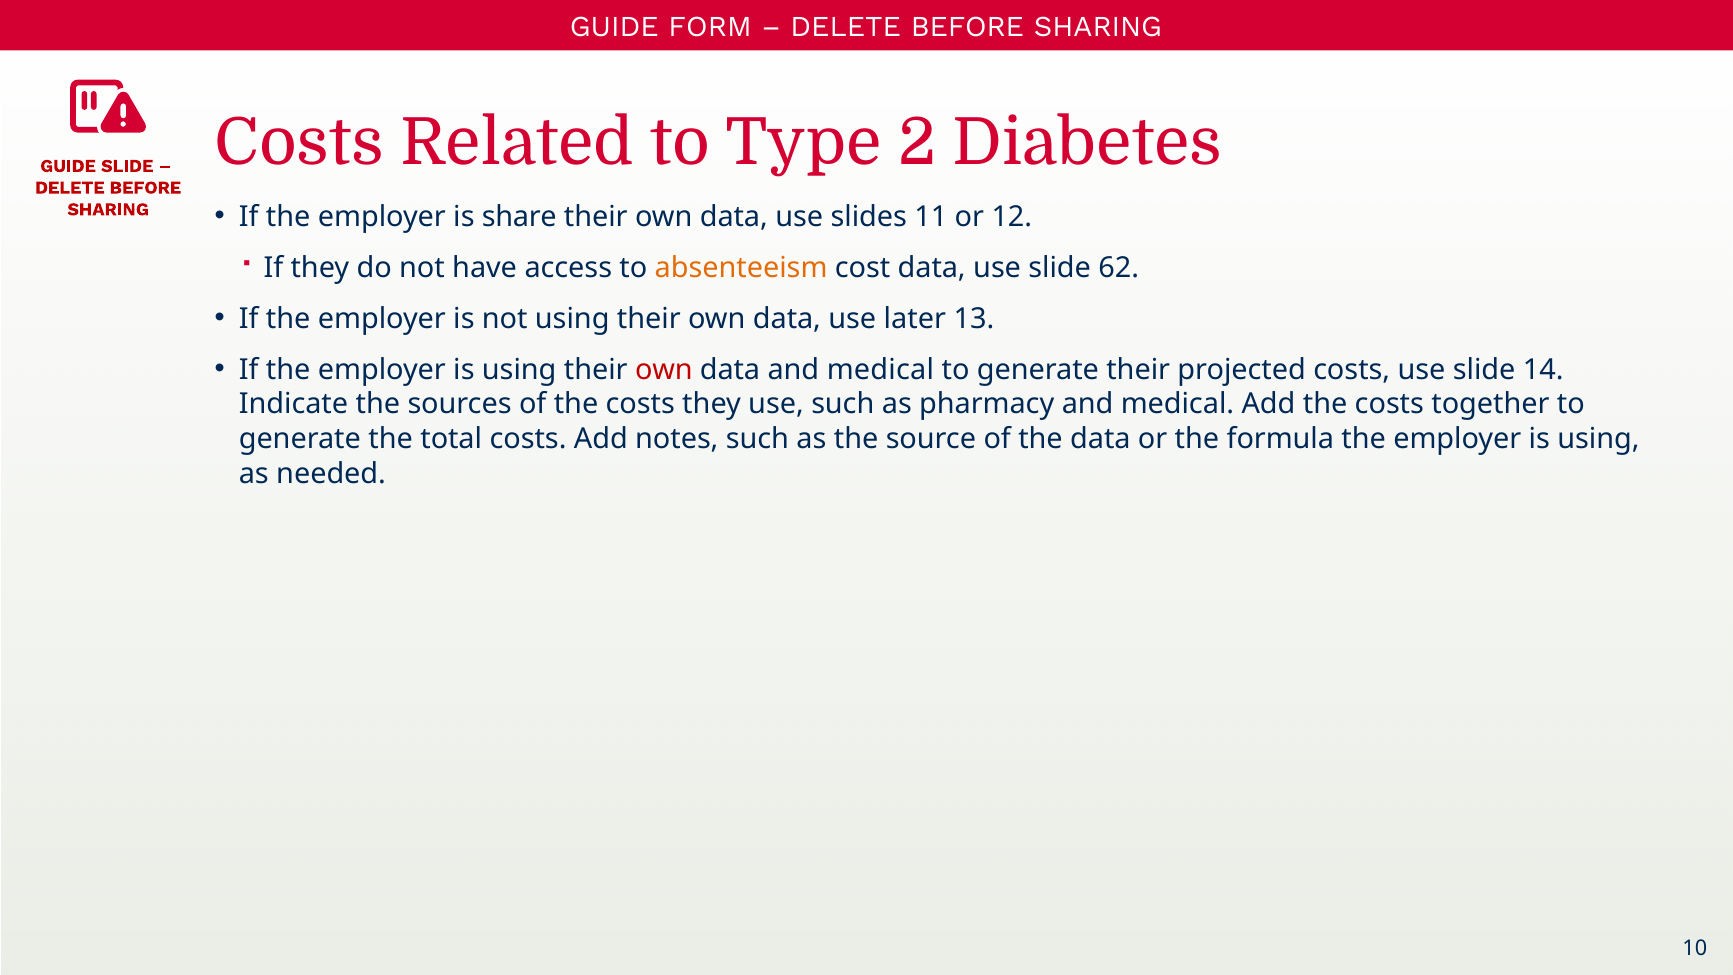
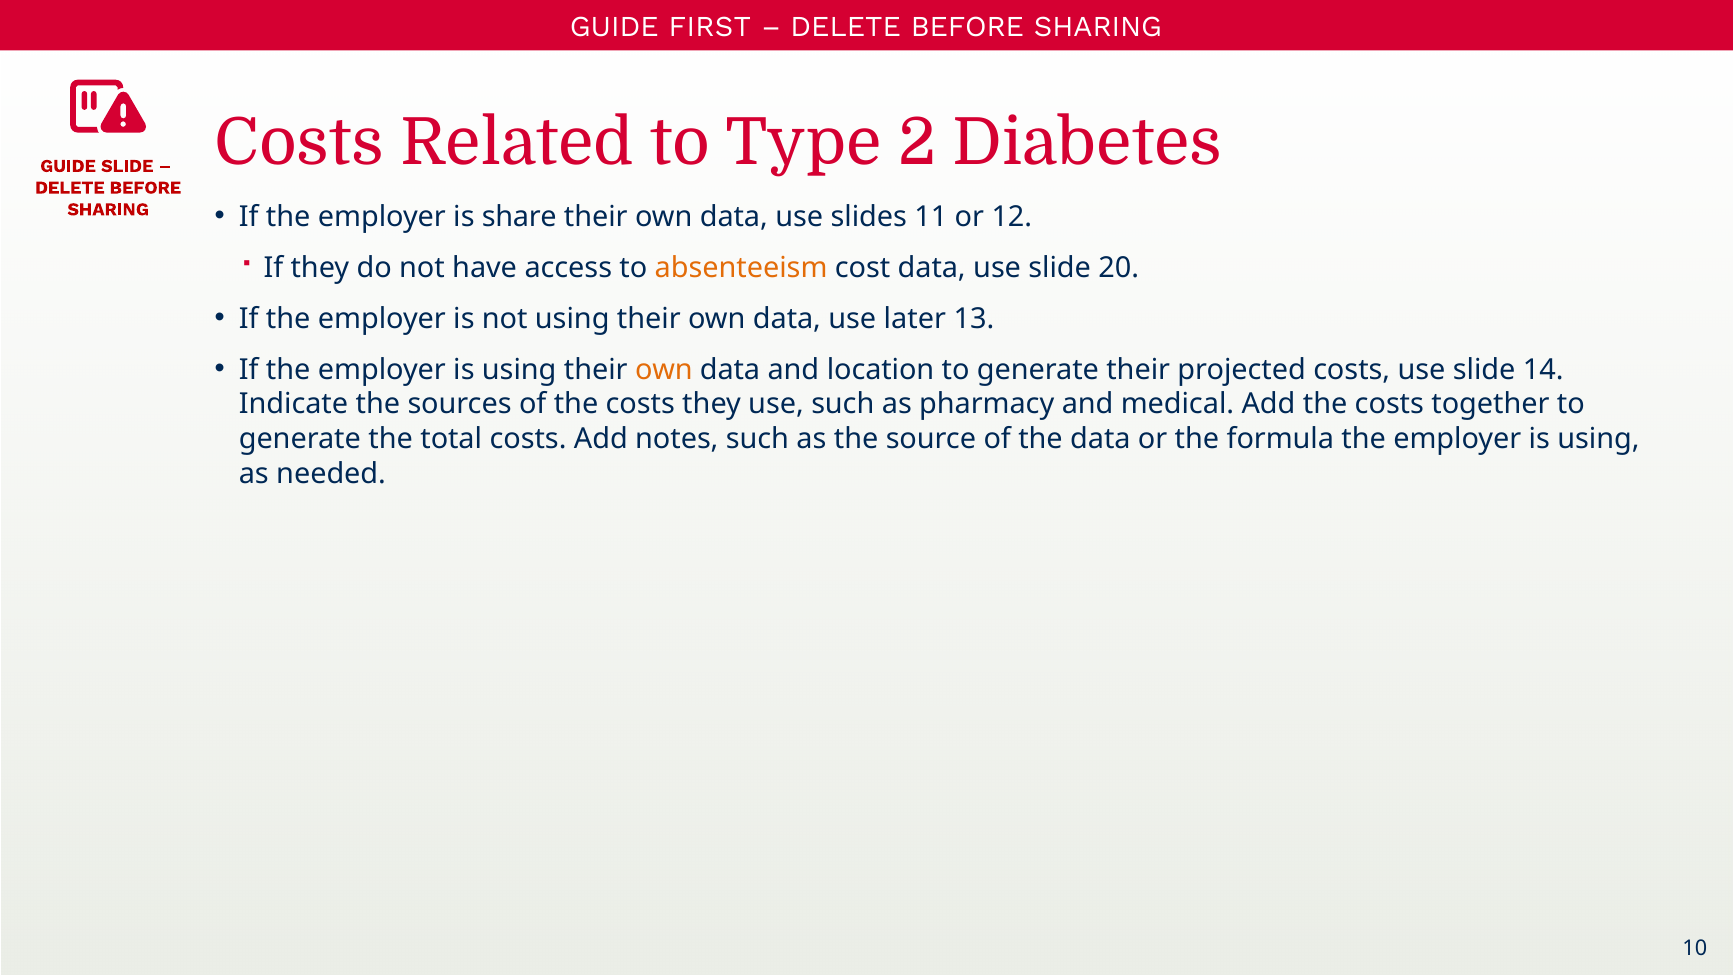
FORM: FORM -> FIRST
62: 62 -> 20
own at (664, 370) colour: red -> orange
data and medical: medical -> location
